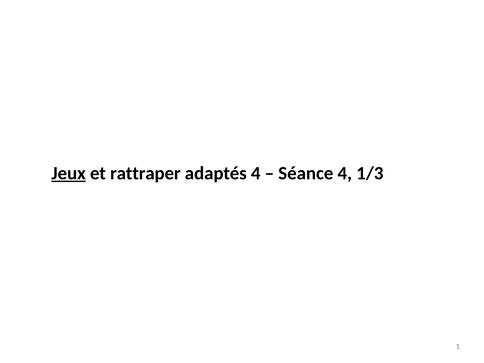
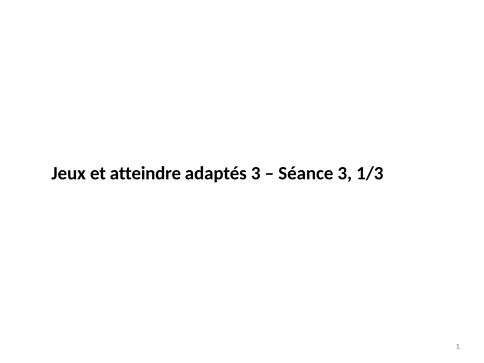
Jeux underline: present -> none
rattraper: rattraper -> atteindre
adaptés 4: 4 -> 3
Séance 4: 4 -> 3
